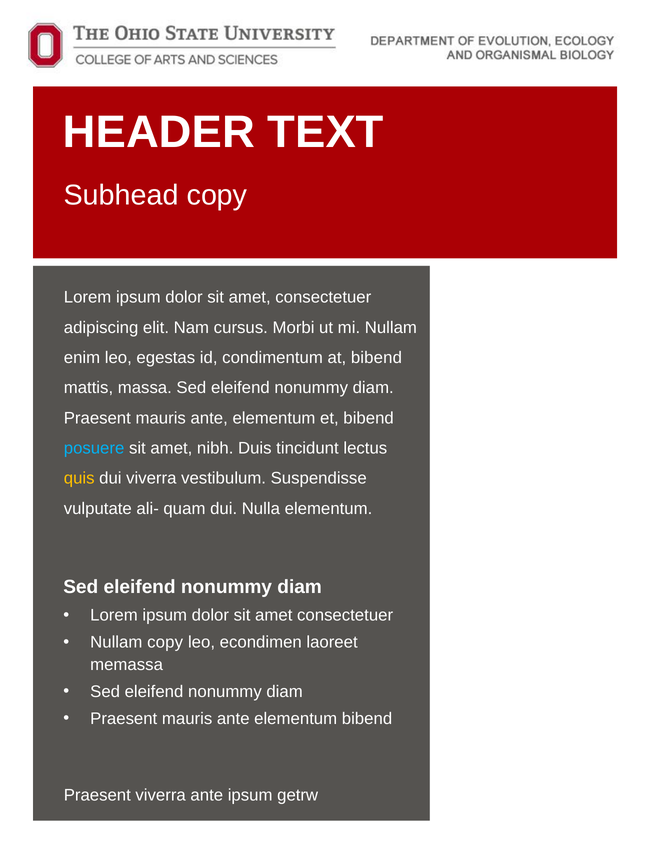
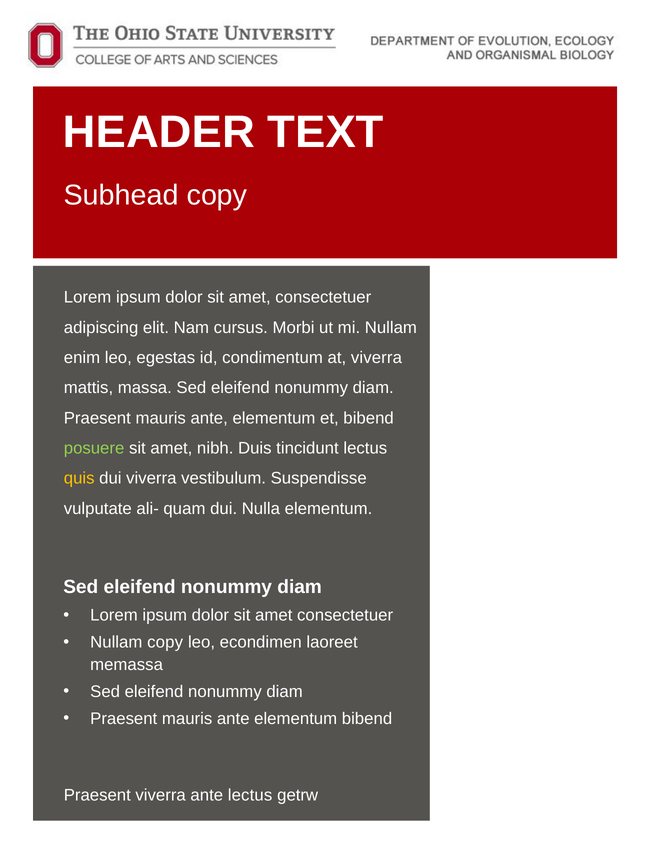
at bibend: bibend -> viverra
posuere colour: light blue -> light green
ante ipsum: ipsum -> lectus
